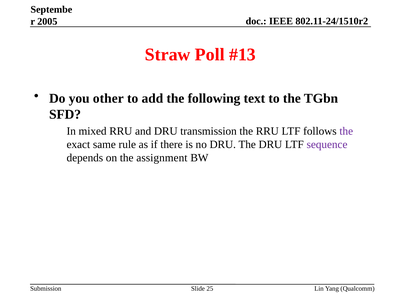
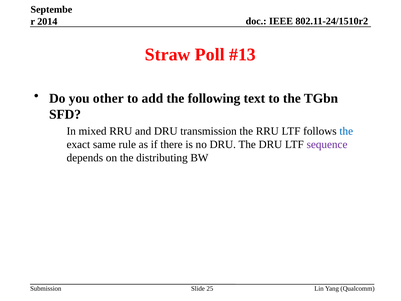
2005: 2005 -> 2014
the at (346, 131) colour: purple -> blue
assignment: assignment -> distributing
